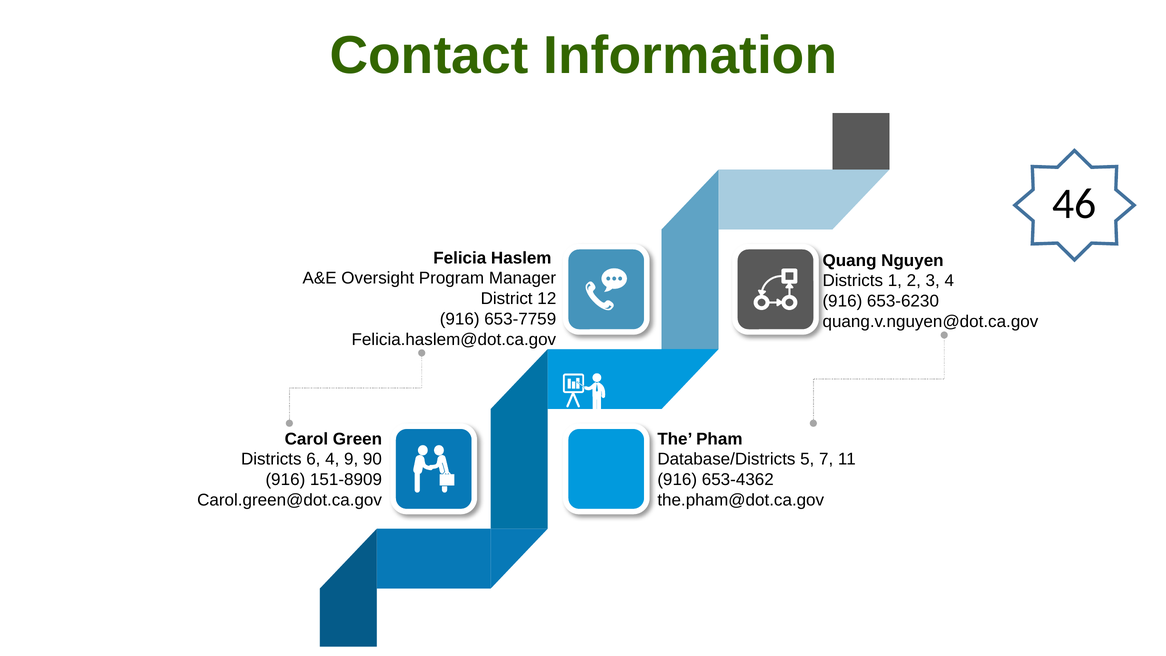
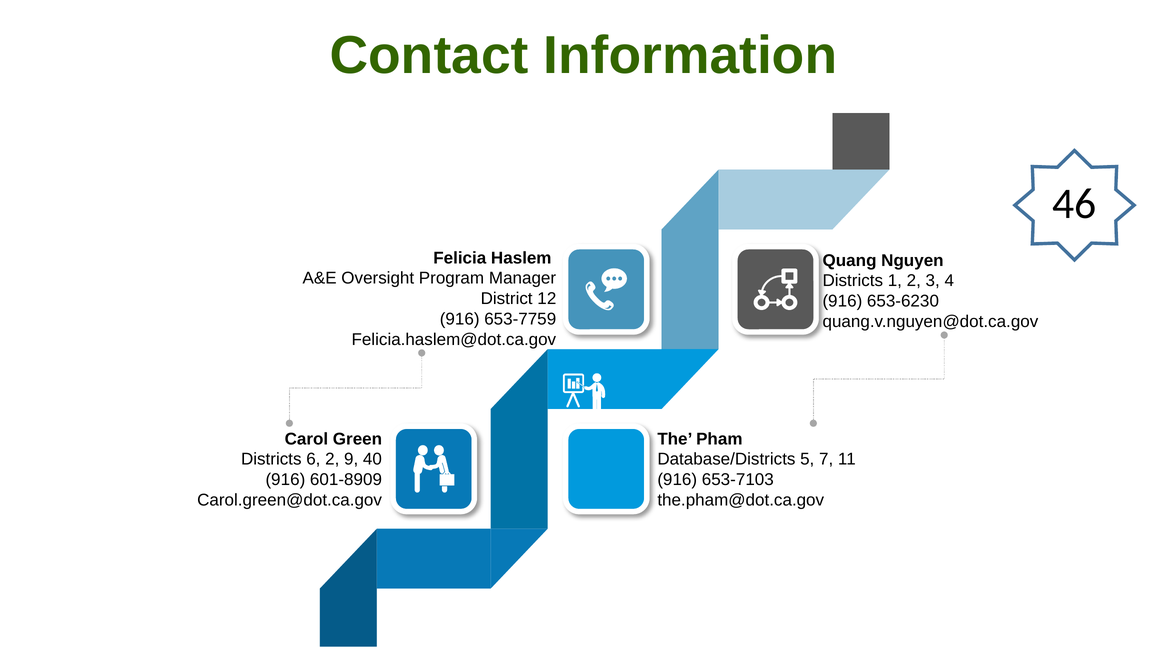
6 4: 4 -> 2
90: 90 -> 40
151-8909: 151-8909 -> 601-8909
653-4362: 653-4362 -> 653-7103
